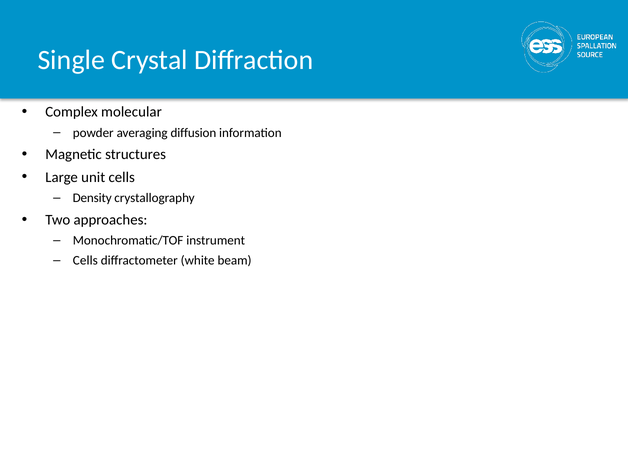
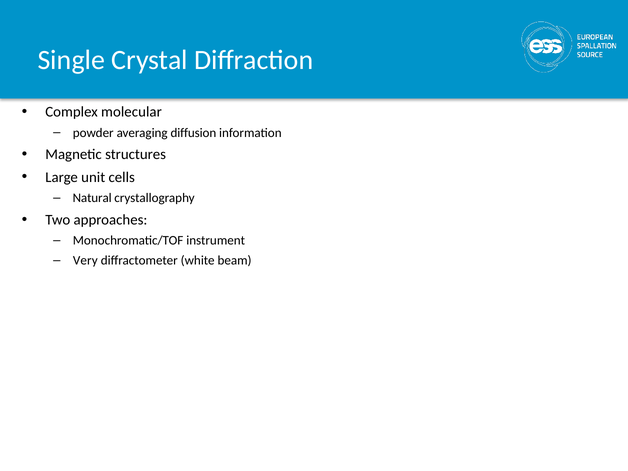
Density: Density -> Natural
Cells at (85, 261): Cells -> Very
